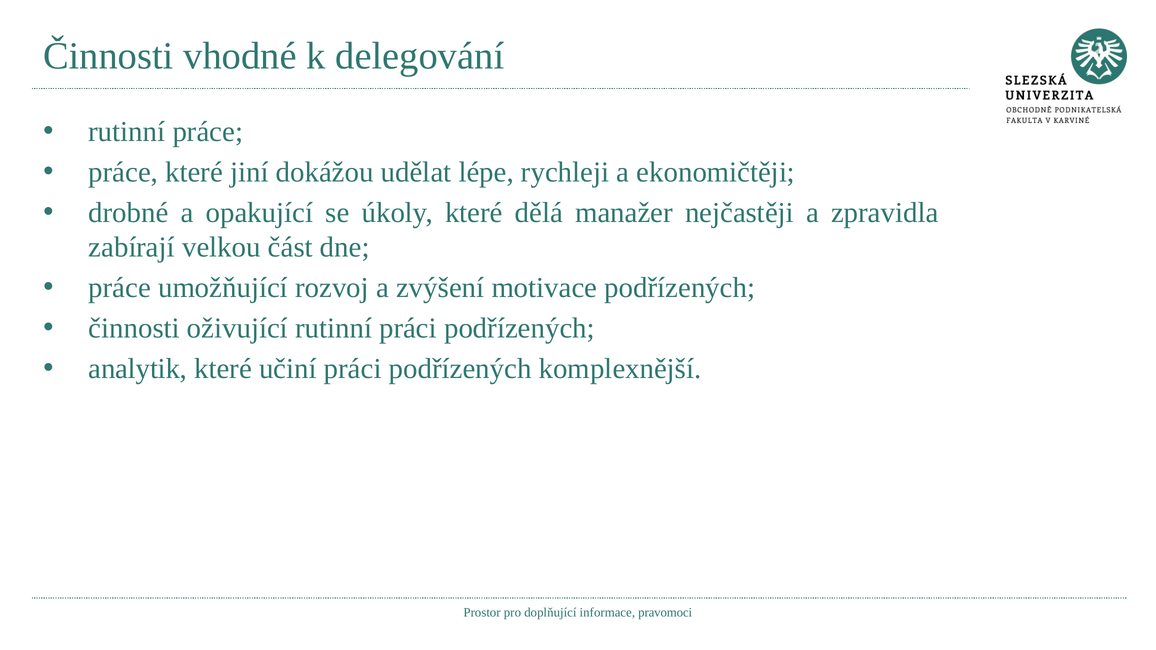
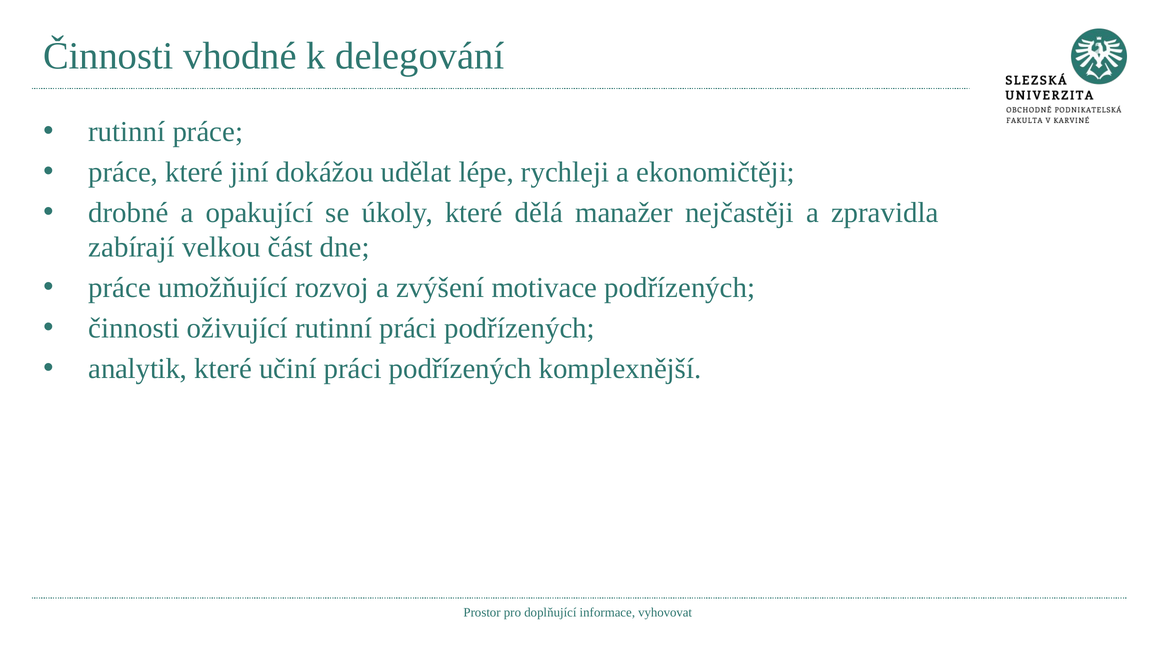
pravomoci: pravomoci -> vyhovovat
